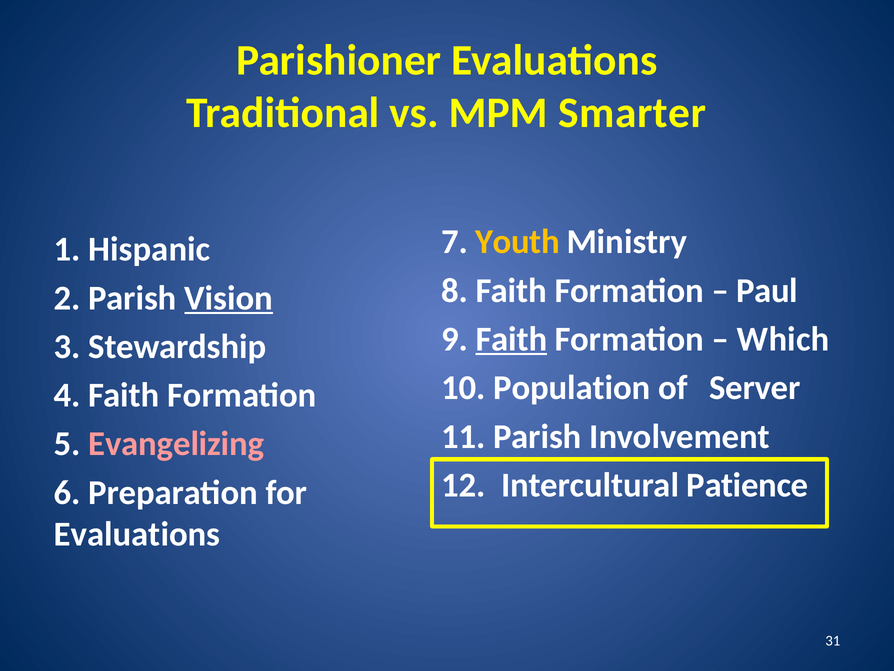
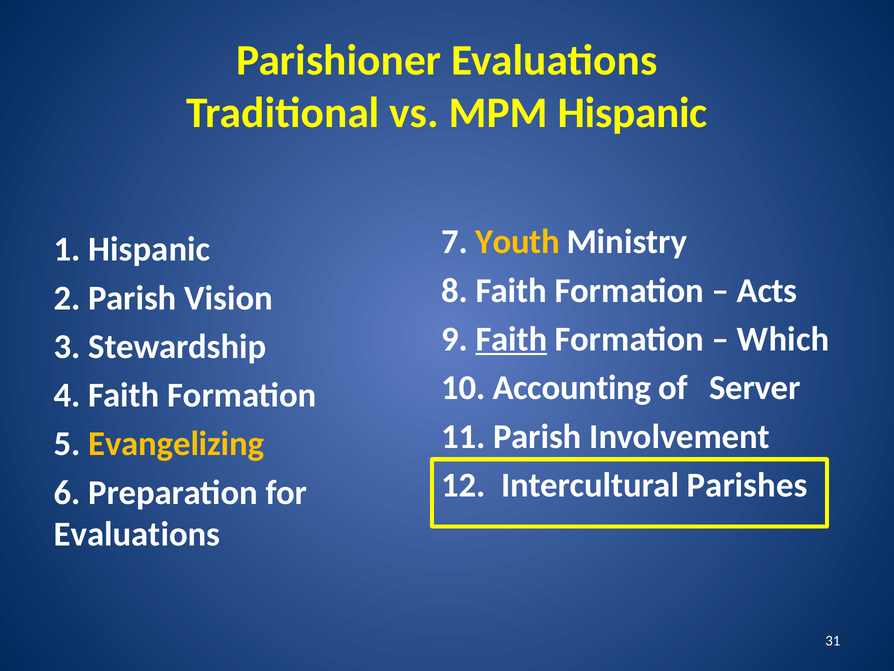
MPM Smarter: Smarter -> Hispanic
Paul: Paul -> Acts
Vision underline: present -> none
Population: Population -> Accounting
Evangelizing colour: pink -> yellow
Patience: Patience -> Parishes
